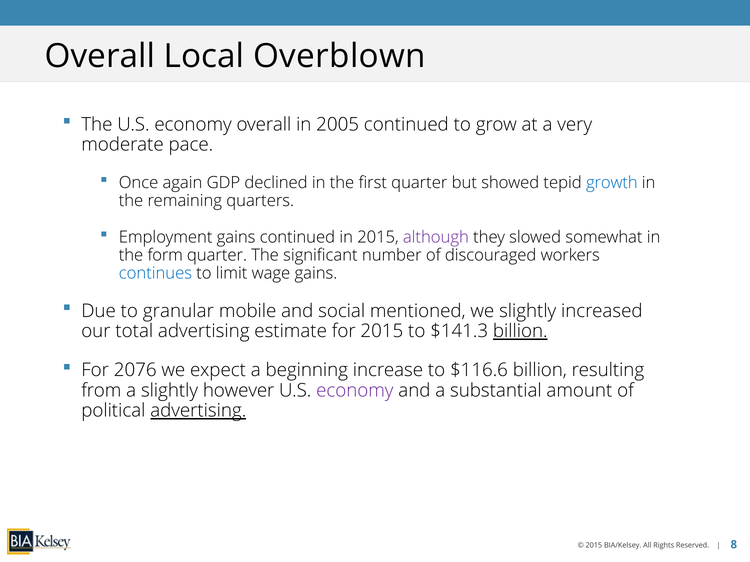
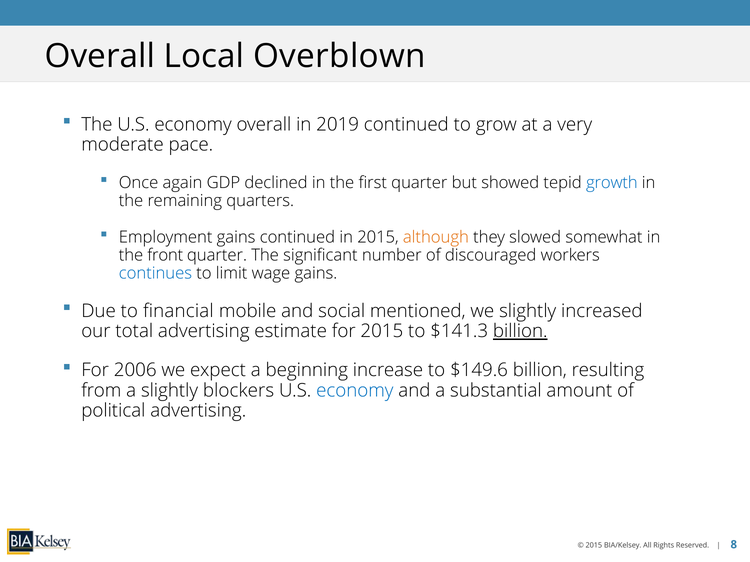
2005: 2005 -> 2019
although colour: purple -> orange
form: form -> front
granular: granular -> financial
2076: 2076 -> 2006
$116.6: $116.6 -> $149.6
however: however -> blockers
economy at (355, 391) colour: purple -> blue
advertising at (198, 411) underline: present -> none
